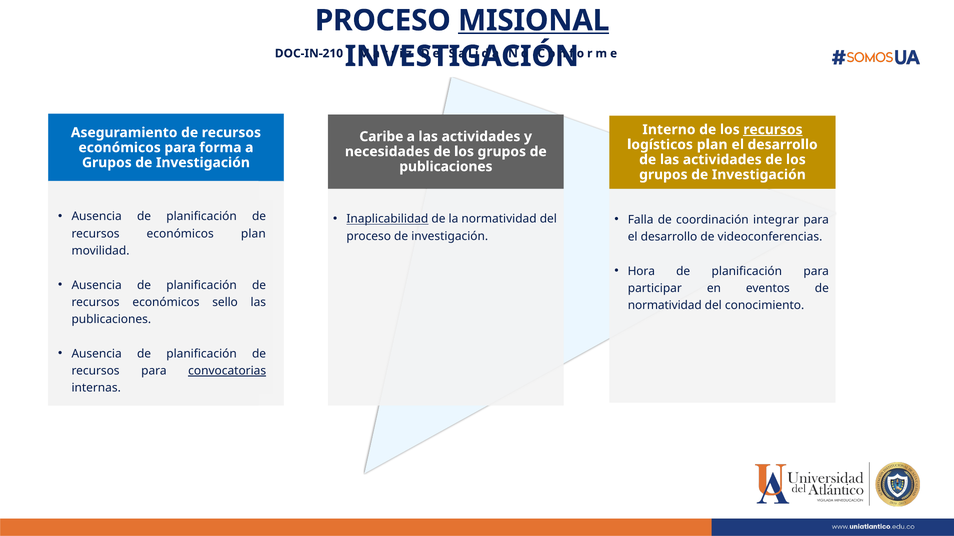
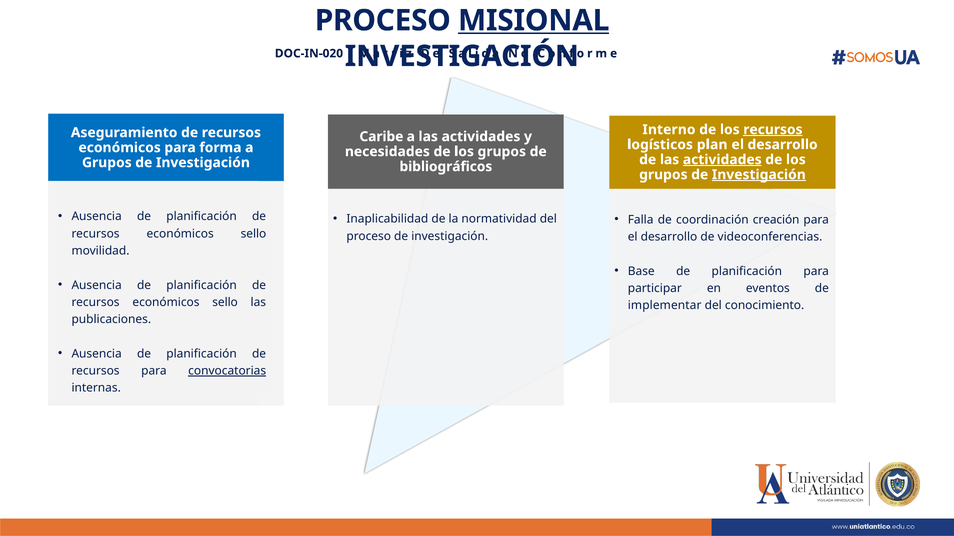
DOC-IN-210: DOC-IN-210 -> DOC-IN-020
actividades at (722, 160) underline: none -> present
publicaciones at (446, 167): publicaciones -> bibliográficos
Investigación at (759, 175) underline: none -> present
Inaplicabilidad underline: present -> none
integrar: integrar -> creación
plan at (253, 234): plan -> sello
Hora: Hora -> Base
normatividad at (665, 306): normatividad -> implementar
